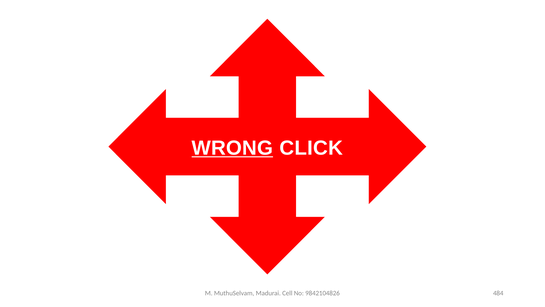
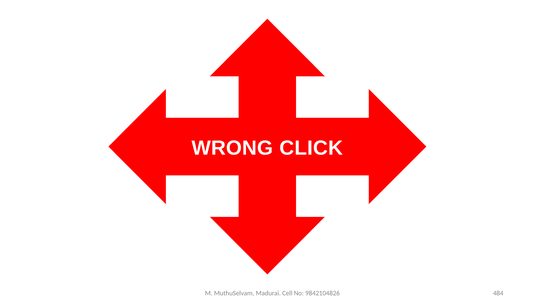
WRONG underline: present -> none
